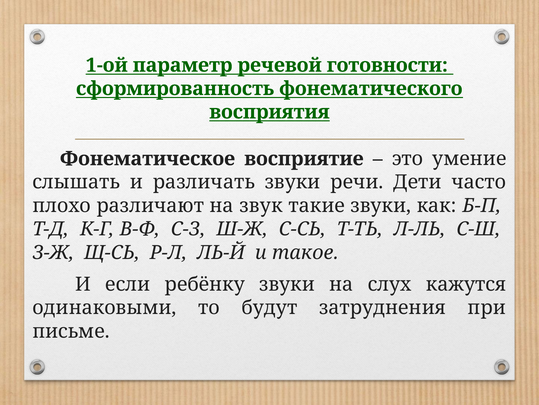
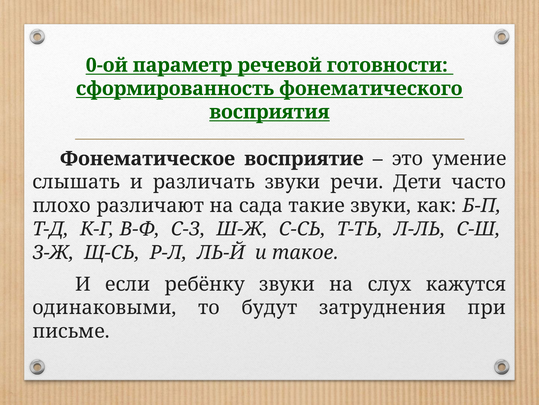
1-ой: 1-ой -> 0-ой
звук: звук -> сада
